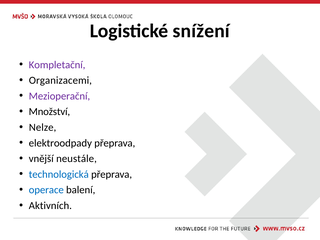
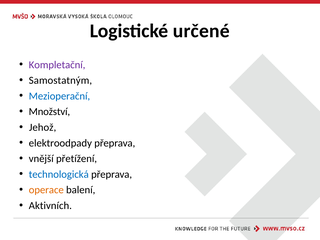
snížení: snížení -> určené
Organizacemi: Organizacemi -> Samostatným
Mezioperační colour: purple -> blue
Nelze: Nelze -> Jehož
neustále: neustále -> přetížení
operace colour: blue -> orange
